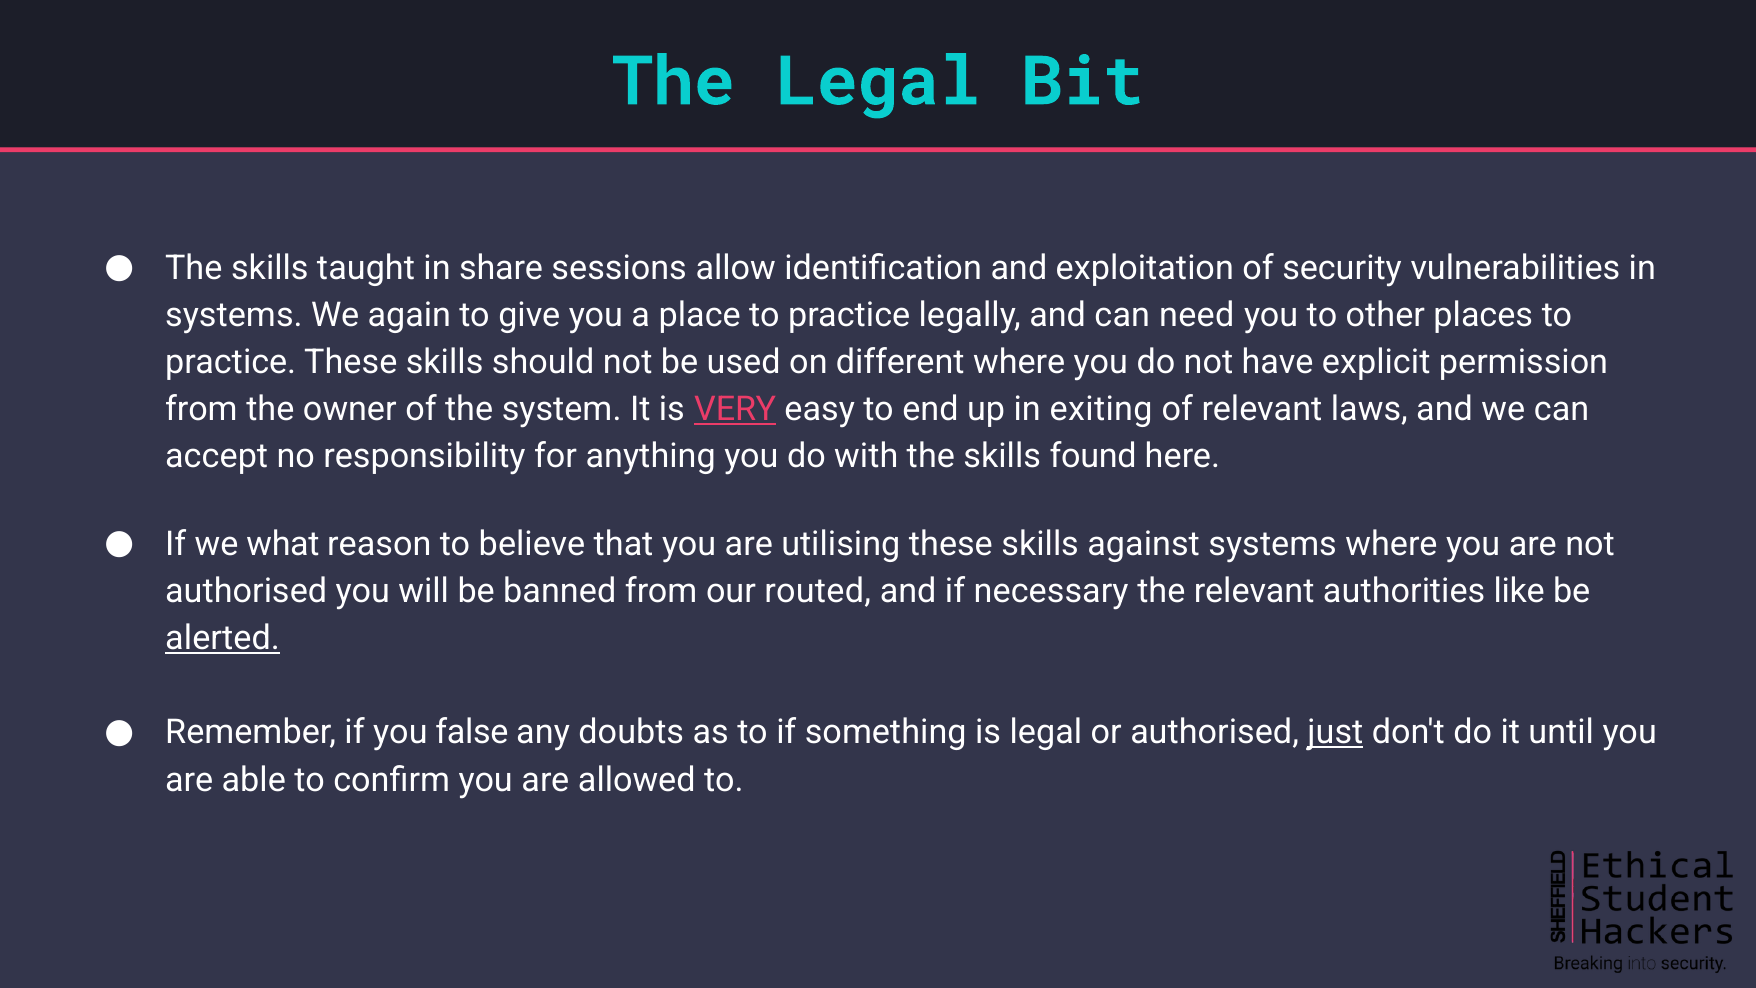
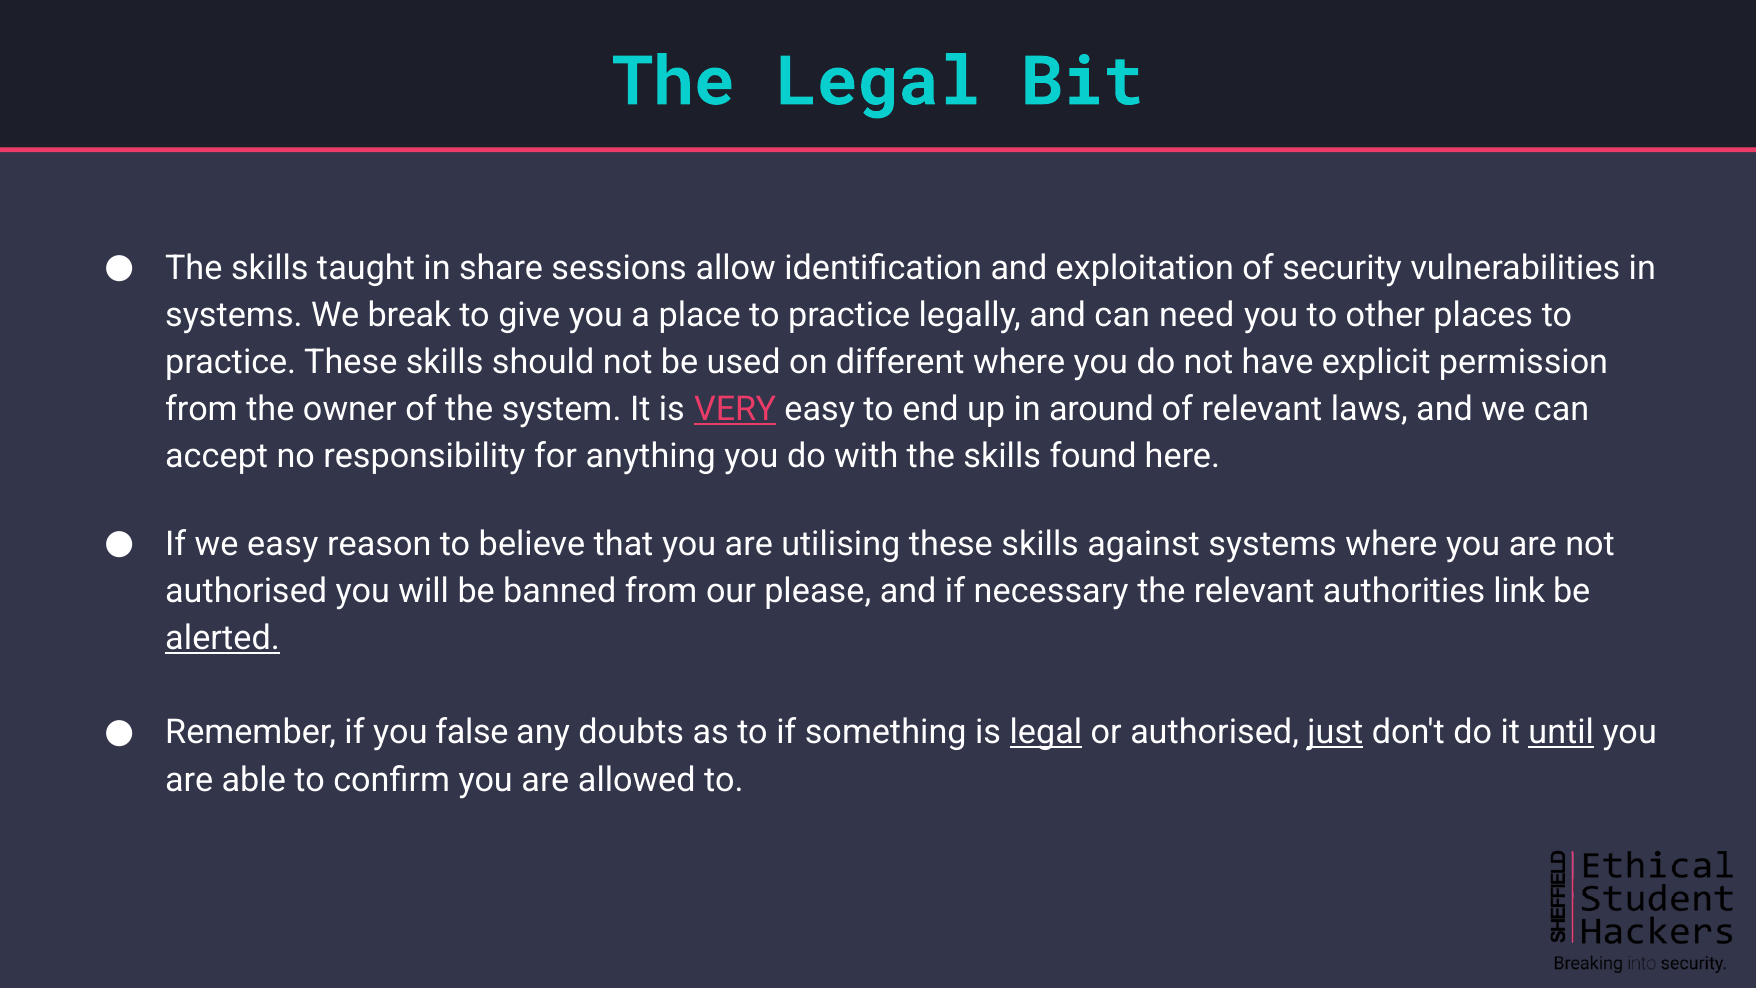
again: again -> break
exiting: exiting -> around
we what: what -> easy
routed: routed -> please
like: like -> link
legal at (1046, 733) underline: none -> present
until underline: none -> present
